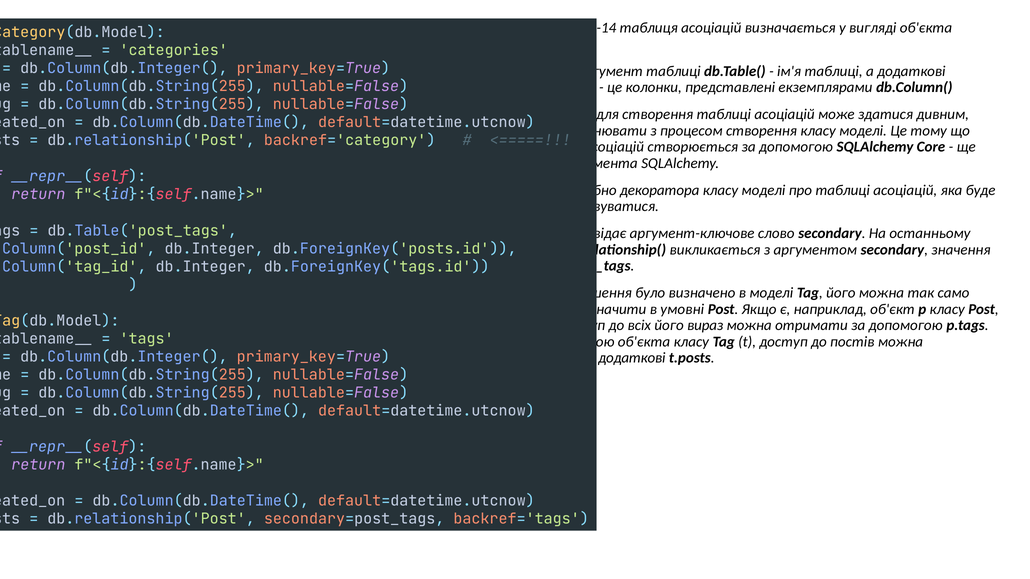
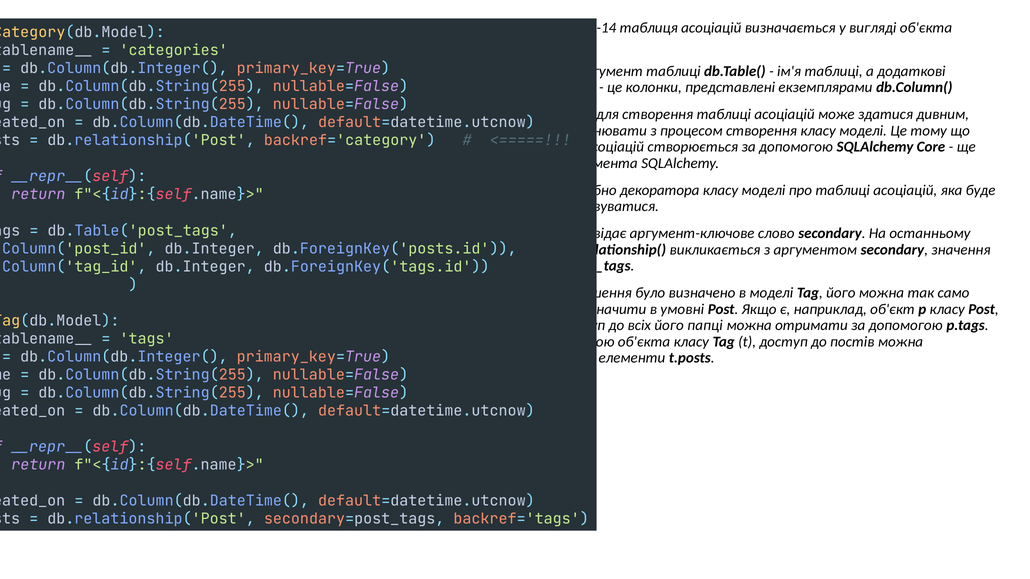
вираз: вираз -> папці
додаткові at (632, 358): додаткові -> елементи
